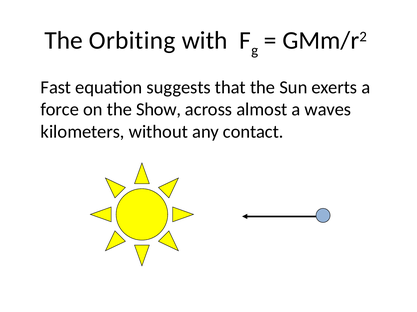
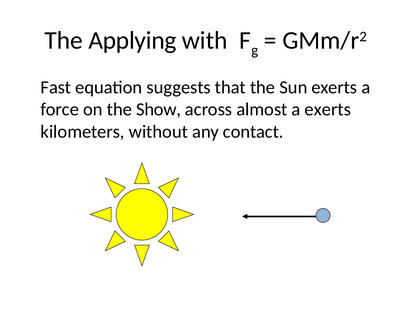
Orbiting: Orbiting -> Applying
a waves: waves -> exerts
